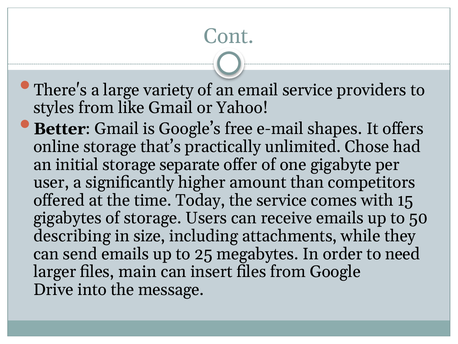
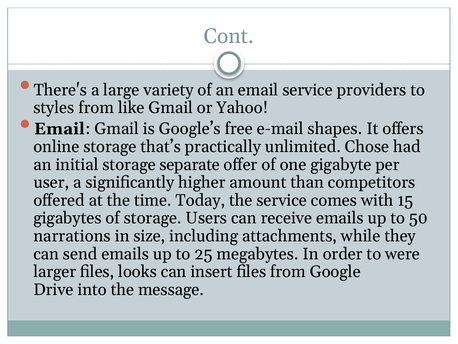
Better at (60, 129): Better -> Email
describing: describing -> narrations
need: need -> were
main: main -> looks
